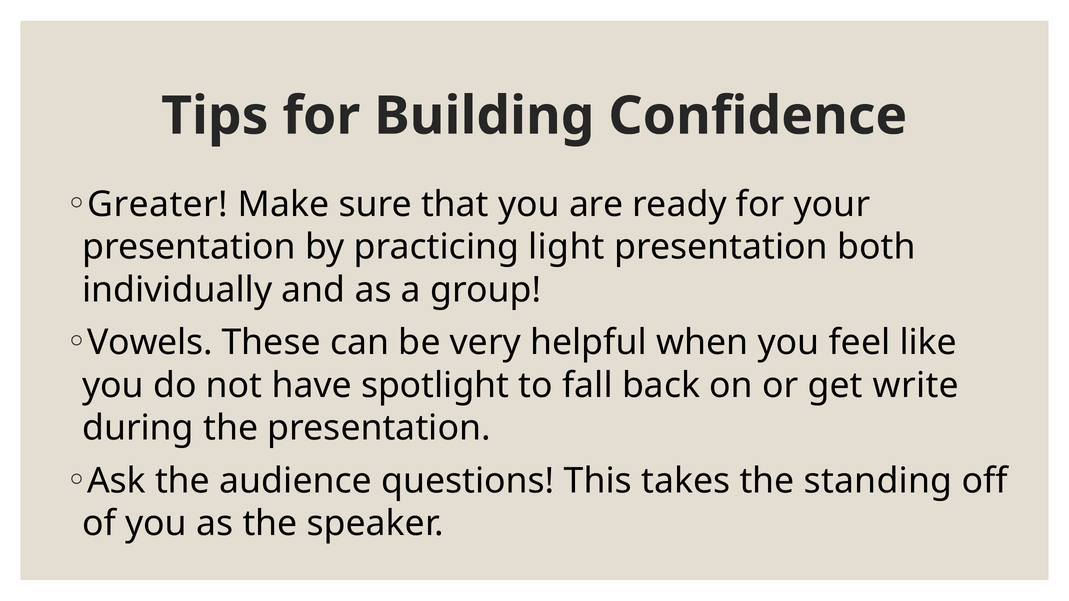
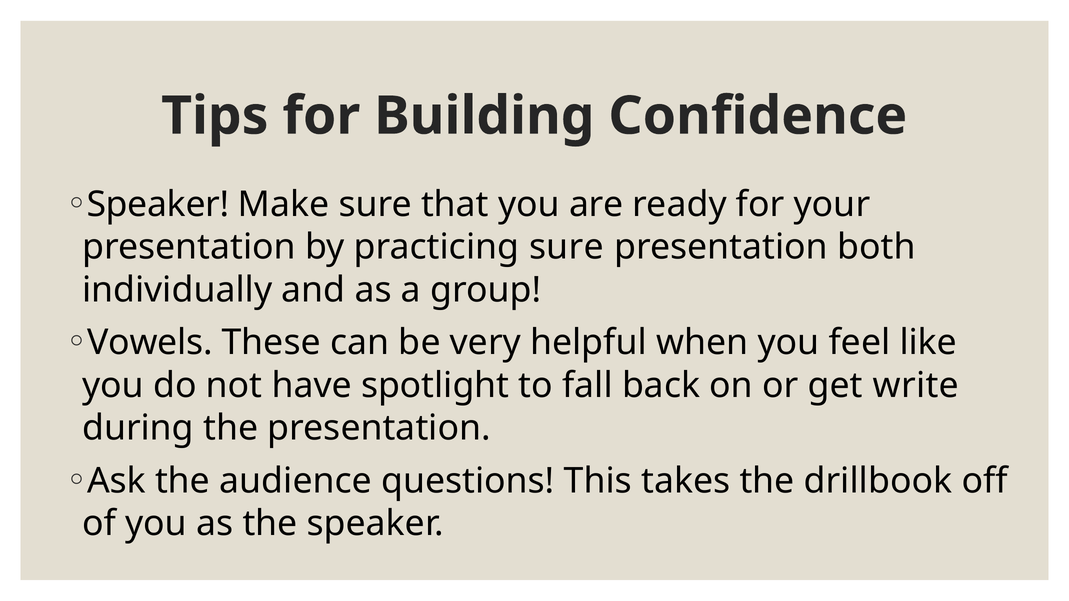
Greater at (158, 204): Greater -> Speaker
practicing light: light -> sure
standing: standing -> drillbook
